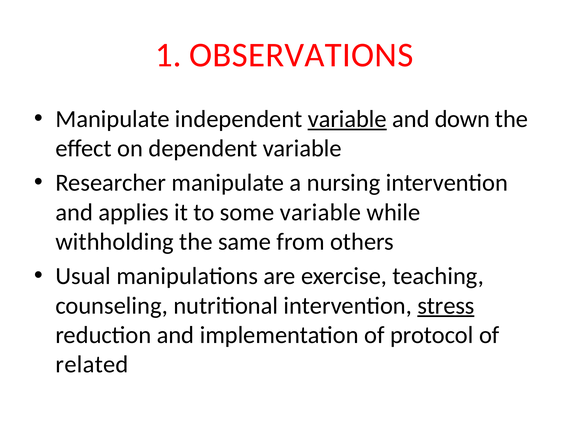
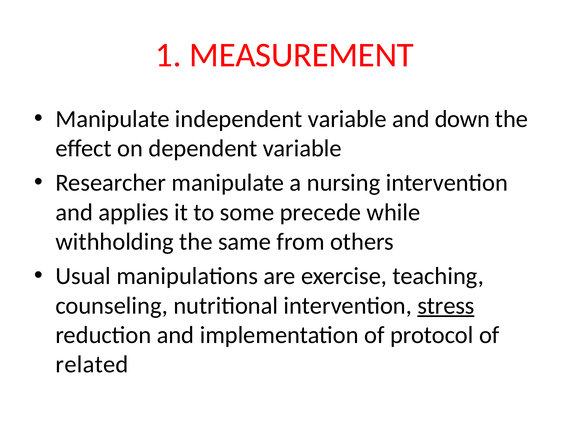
OBSERVATIONS: OBSERVATIONS -> MEASUREMENT
variable at (347, 119) underline: present -> none
some variable: variable -> precede
